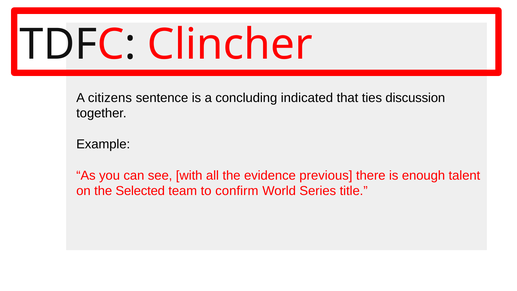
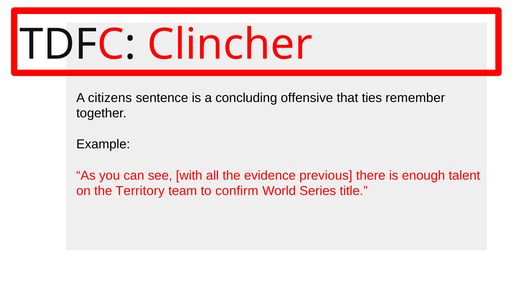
indicated: indicated -> offensive
discussion: discussion -> remember
Selected: Selected -> Territory
